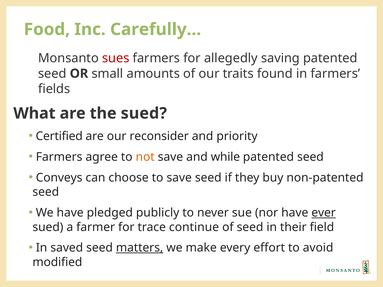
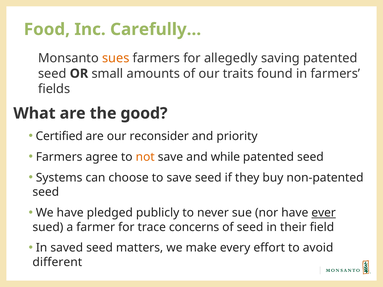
sues colour: red -> orange
the sued: sued -> good
Conveys: Conveys -> Systems
continue: continue -> concerns
matters underline: present -> none
modified: modified -> different
